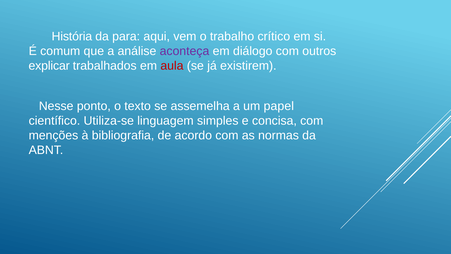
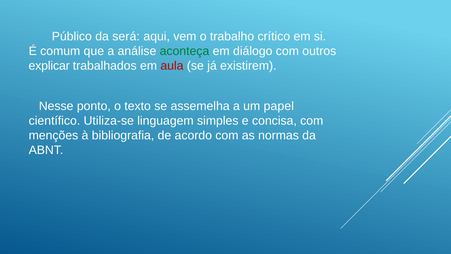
História: História -> Público
para: para -> será
aconteça colour: purple -> green
